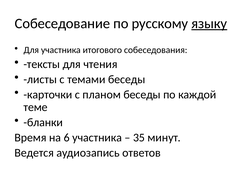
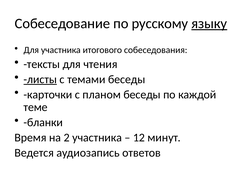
листы underline: none -> present
6: 6 -> 2
35: 35 -> 12
